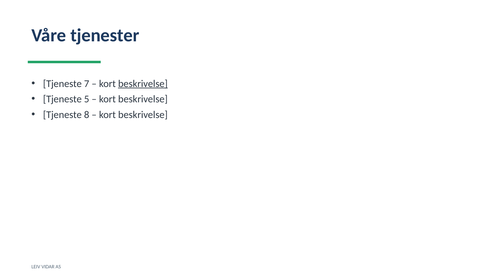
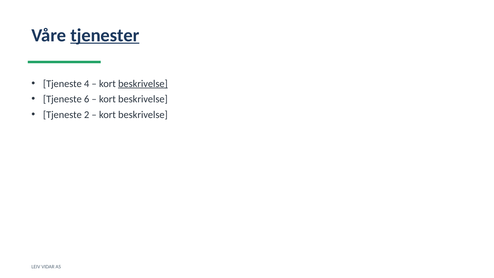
tjenester underline: none -> present
7: 7 -> 4
5: 5 -> 6
8: 8 -> 2
